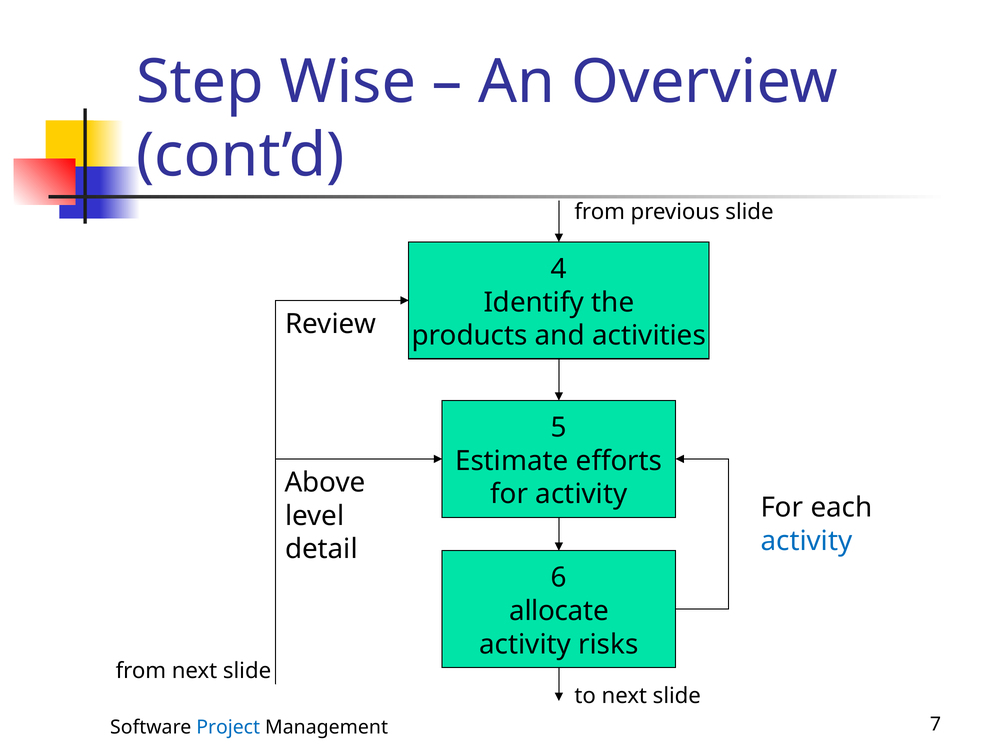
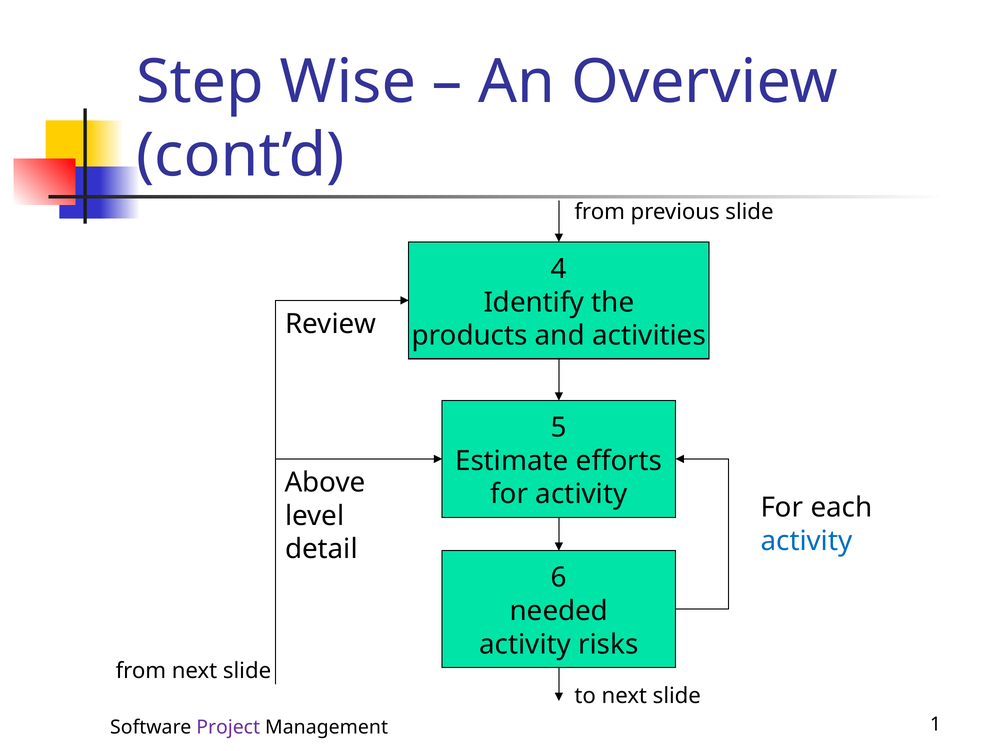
allocate: allocate -> needed
Project colour: blue -> purple
7: 7 -> 1
